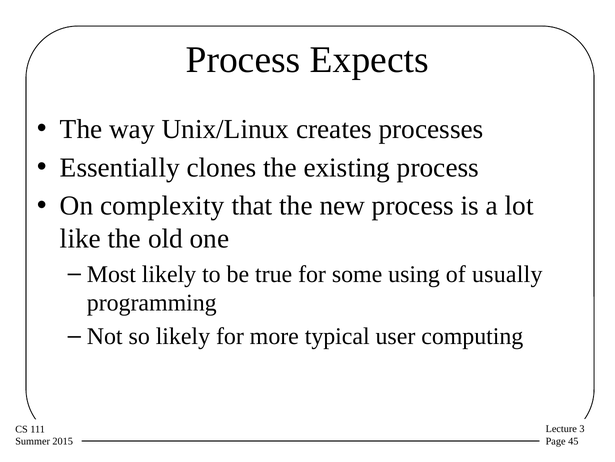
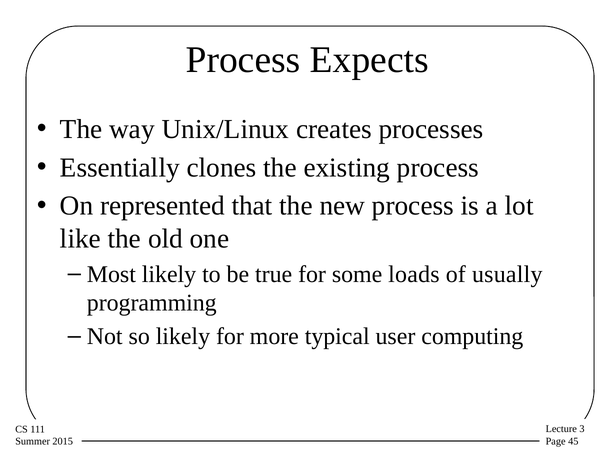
complexity: complexity -> represented
using: using -> loads
